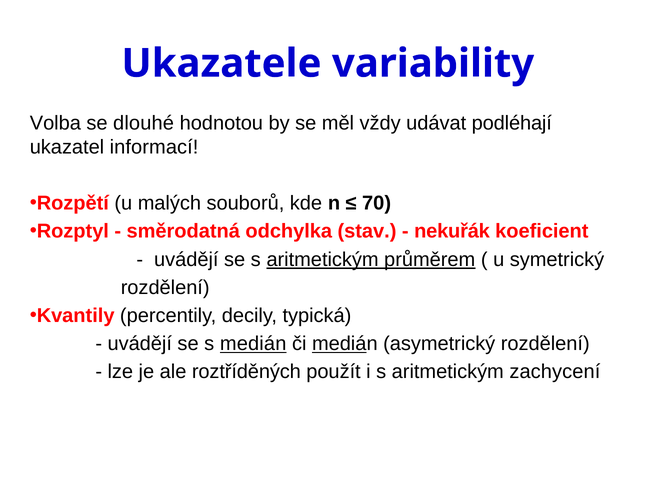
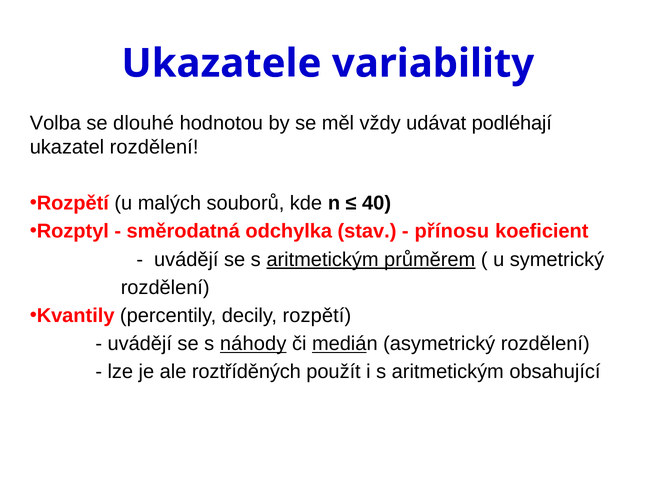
ukazatel informací: informací -> rozdělení
70: 70 -> 40
nekuřák: nekuřák -> přínosu
decily typická: typická -> rozpětí
s medián: medián -> náhody
zachycení: zachycení -> obsahující
